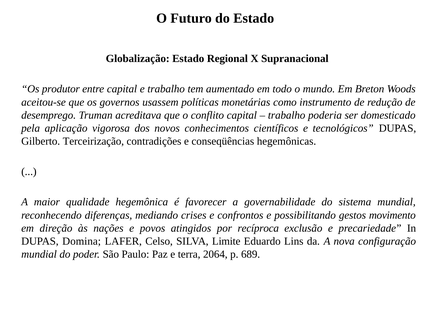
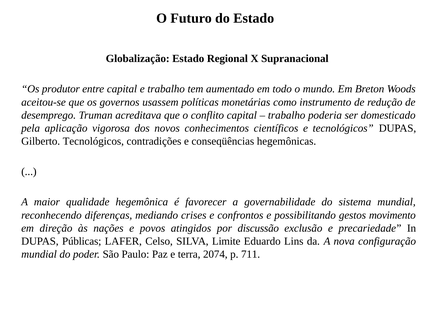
Gilberto Terceirização: Terceirização -> Tecnológicos
recíproca: recíproca -> discussão
Domina: Domina -> Públicas
2064: 2064 -> 2074
689: 689 -> 711
